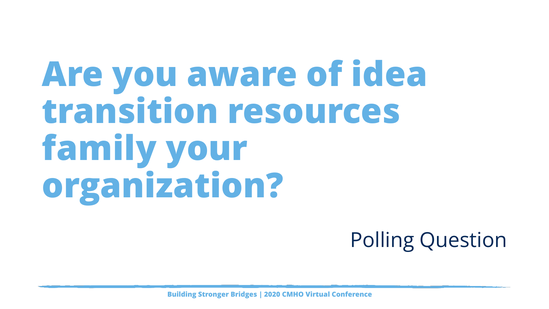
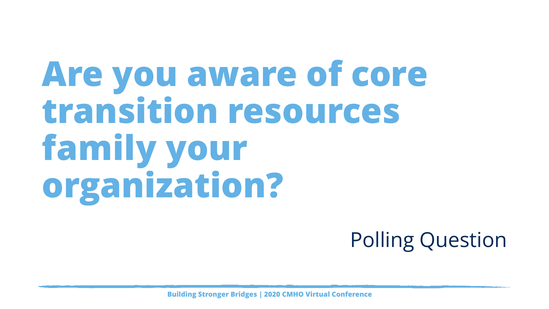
idea: idea -> core
